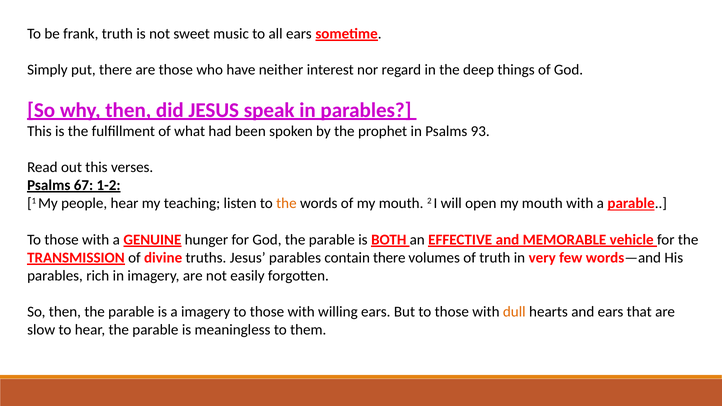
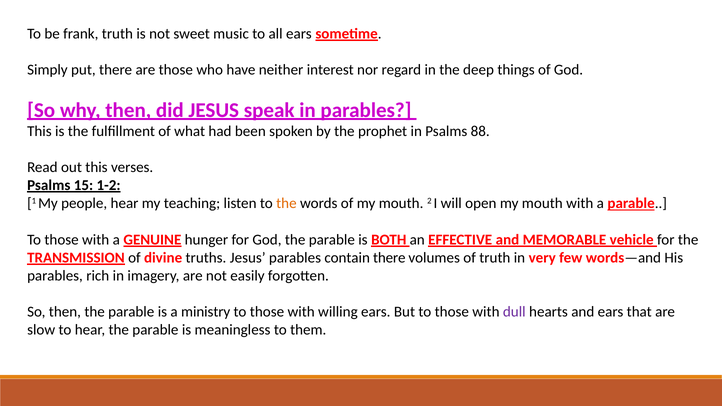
93: 93 -> 88
67: 67 -> 15
a imagery: imagery -> ministry
dull colour: orange -> purple
